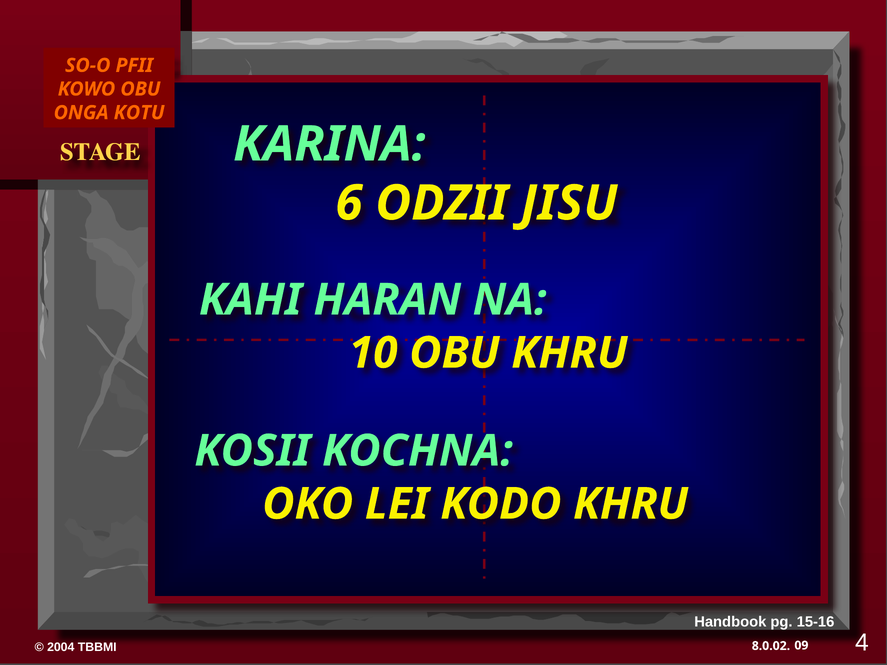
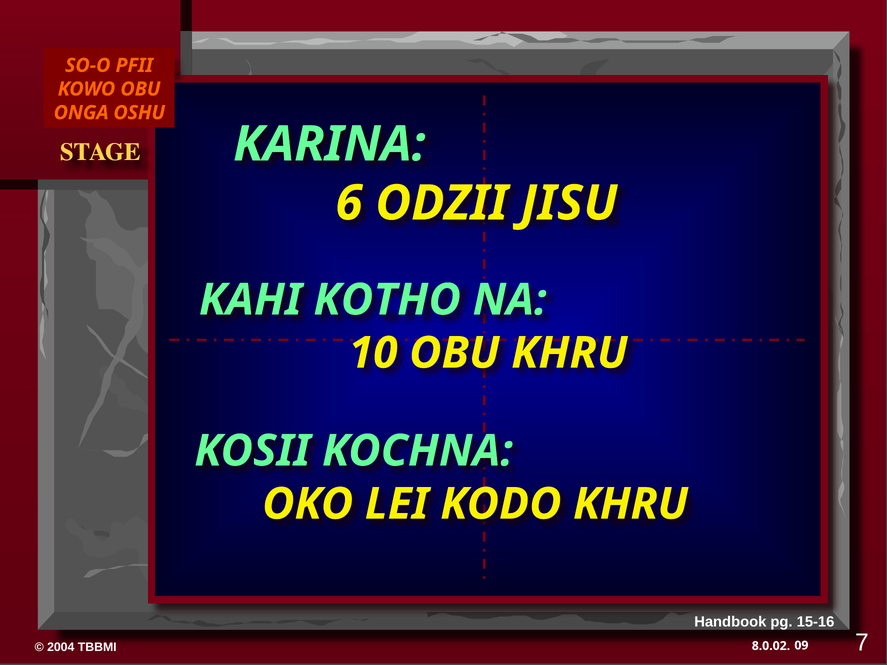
KOTU: KOTU -> OSHU
HARAN: HARAN -> KOTHO
4: 4 -> 7
